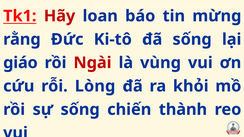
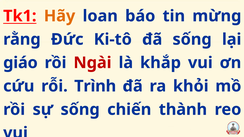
Hãy colour: red -> orange
vùng: vùng -> khắp
Lòng: Lòng -> Trình
